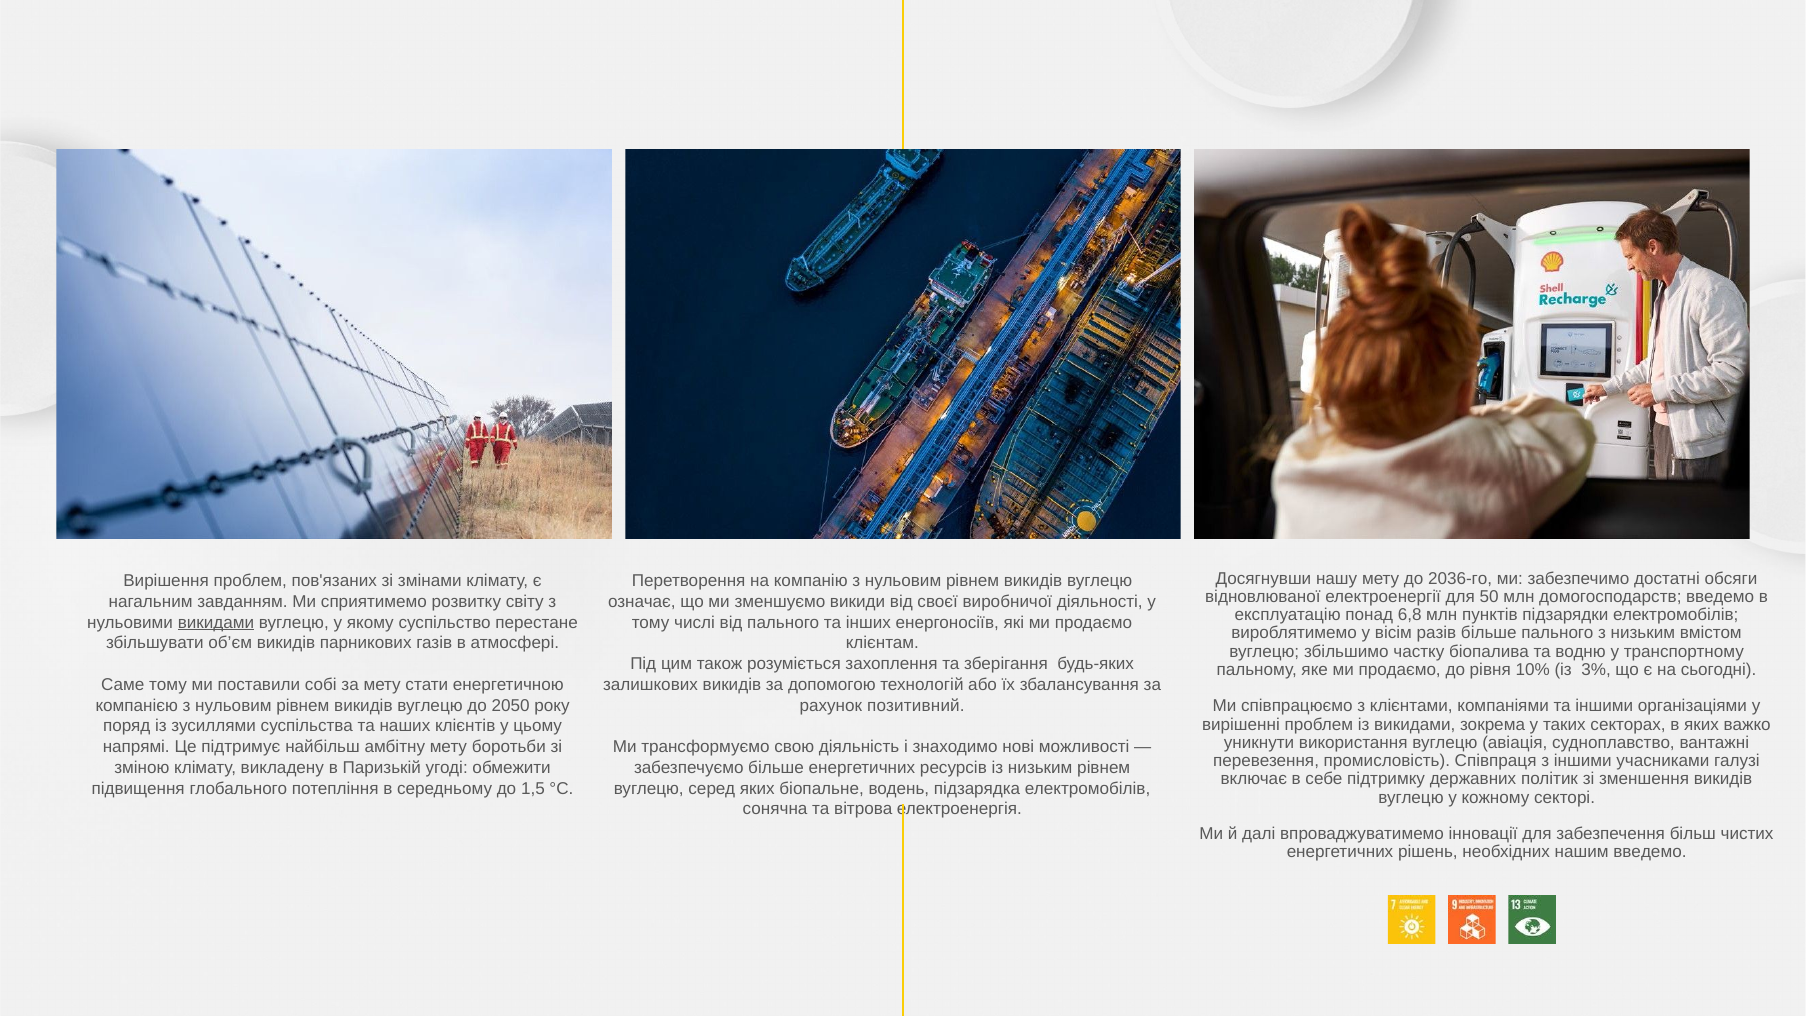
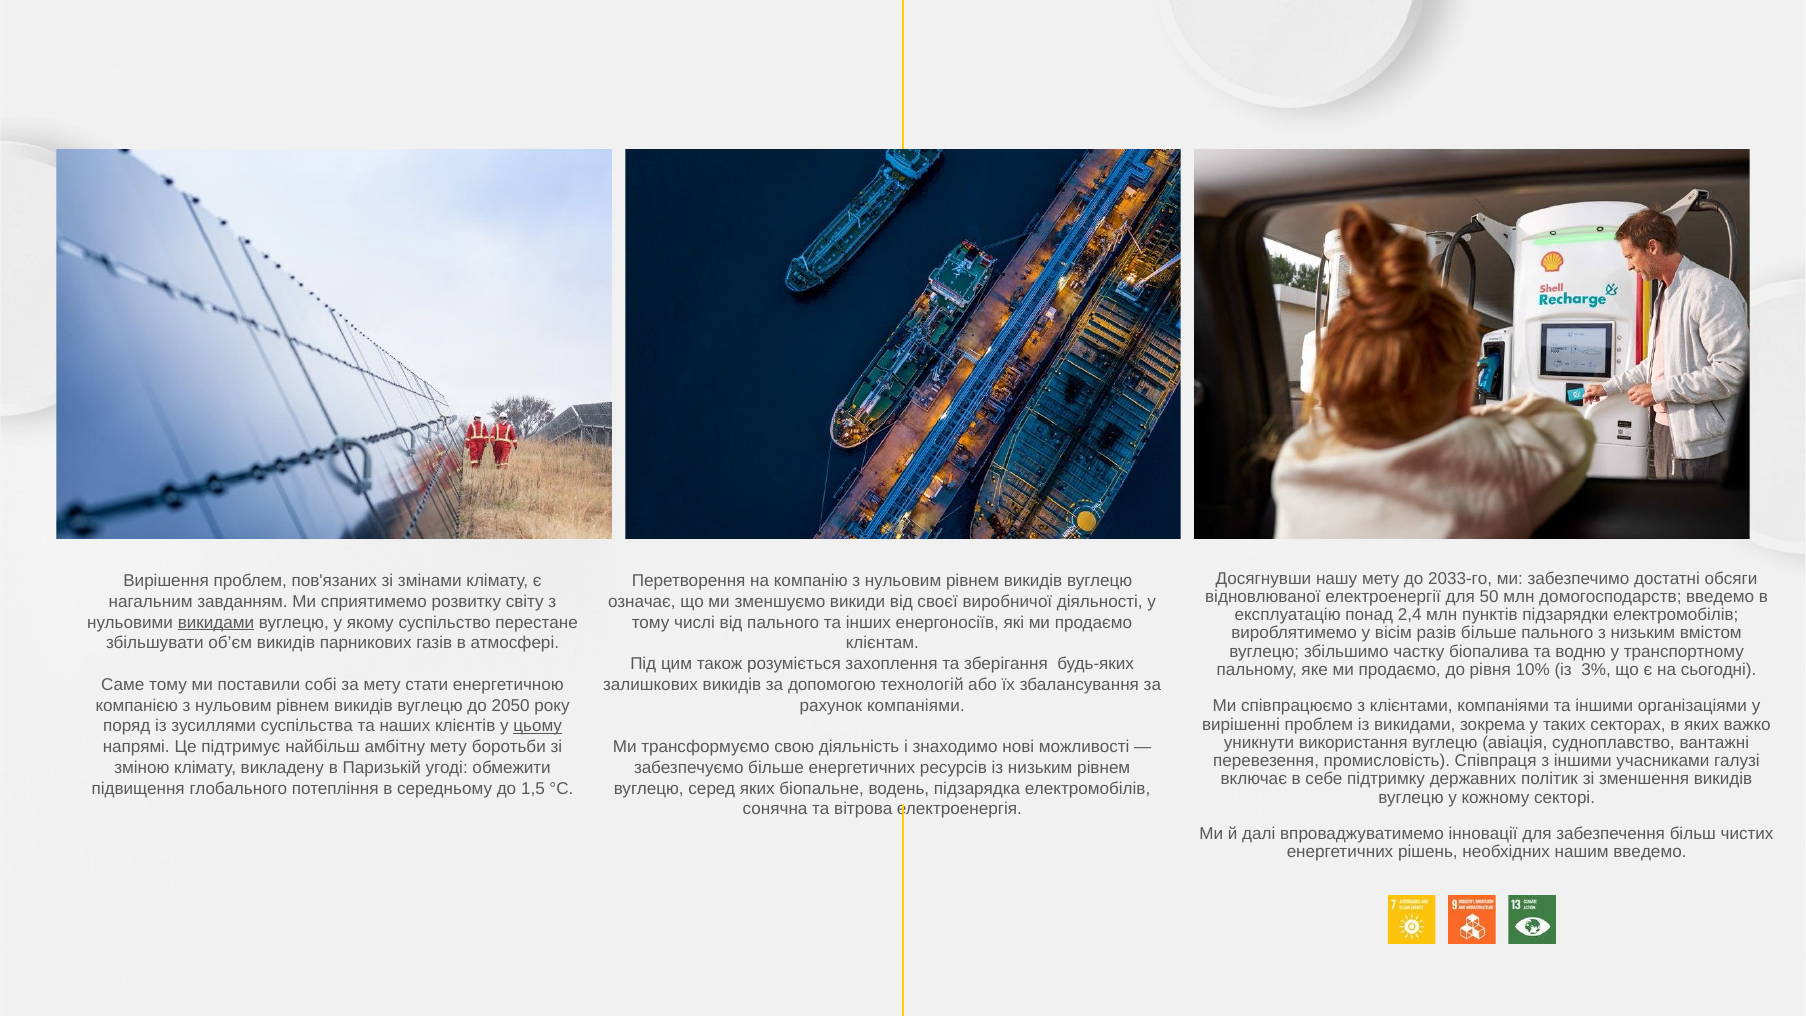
2036-го: 2036-го -> 2033-го
6,8: 6,8 -> 2,4
рахунок позитивний: позитивний -> компаніями
цьому underline: none -> present
